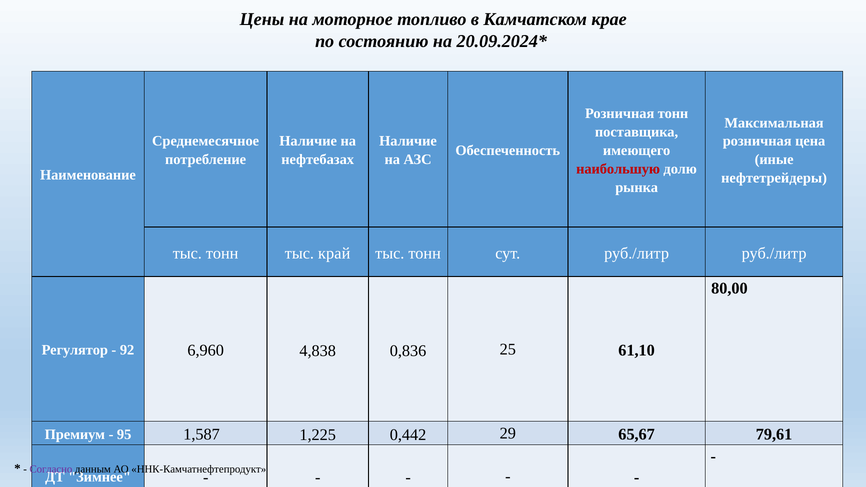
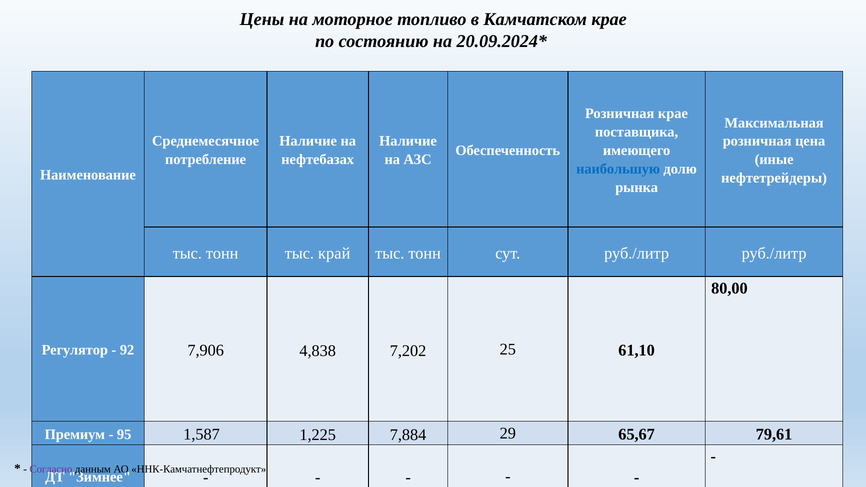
Розничная тонн: тонн -> крае
наибольшую colour: red -> blue
6,960: 6,960 -> 7,906
0,836: 0,836 -> 7,202
0,442: 0,442 -> 7,884
